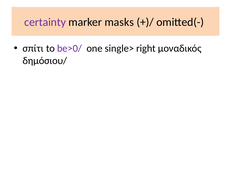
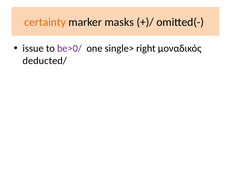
certainty colour: purple -> orange
σπίτι: σπίτι -> issue
δημόσιου/: δημόσιου/ -> deducted/
